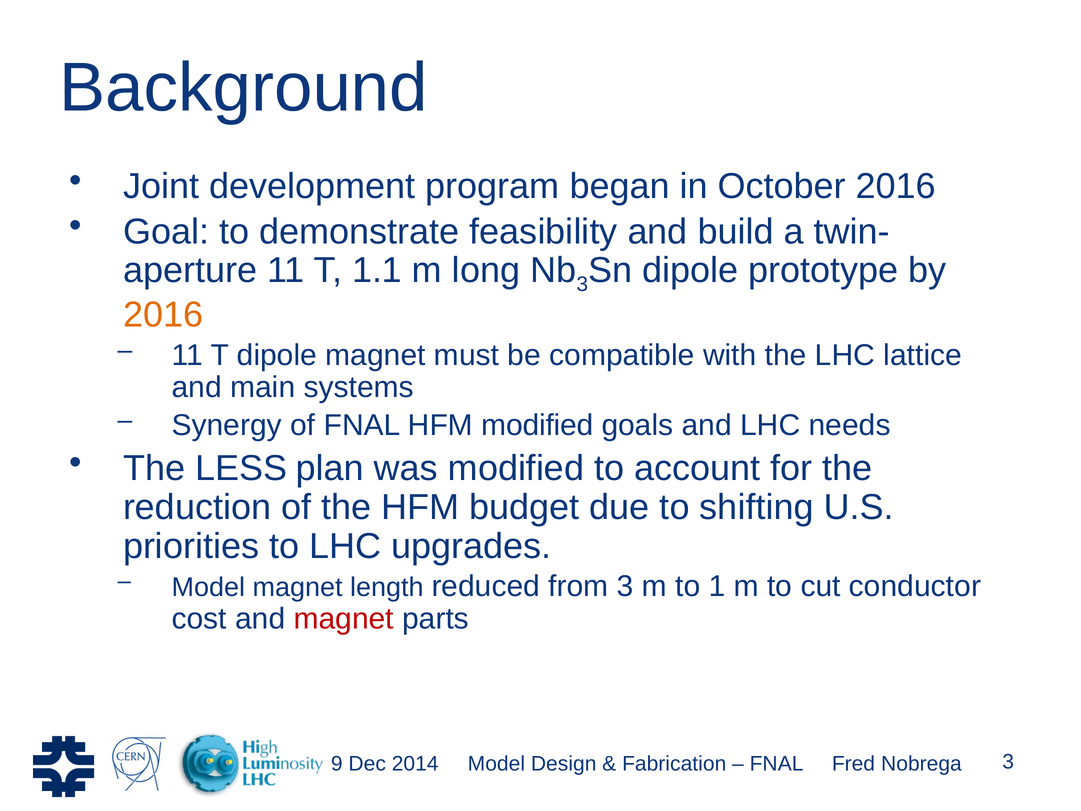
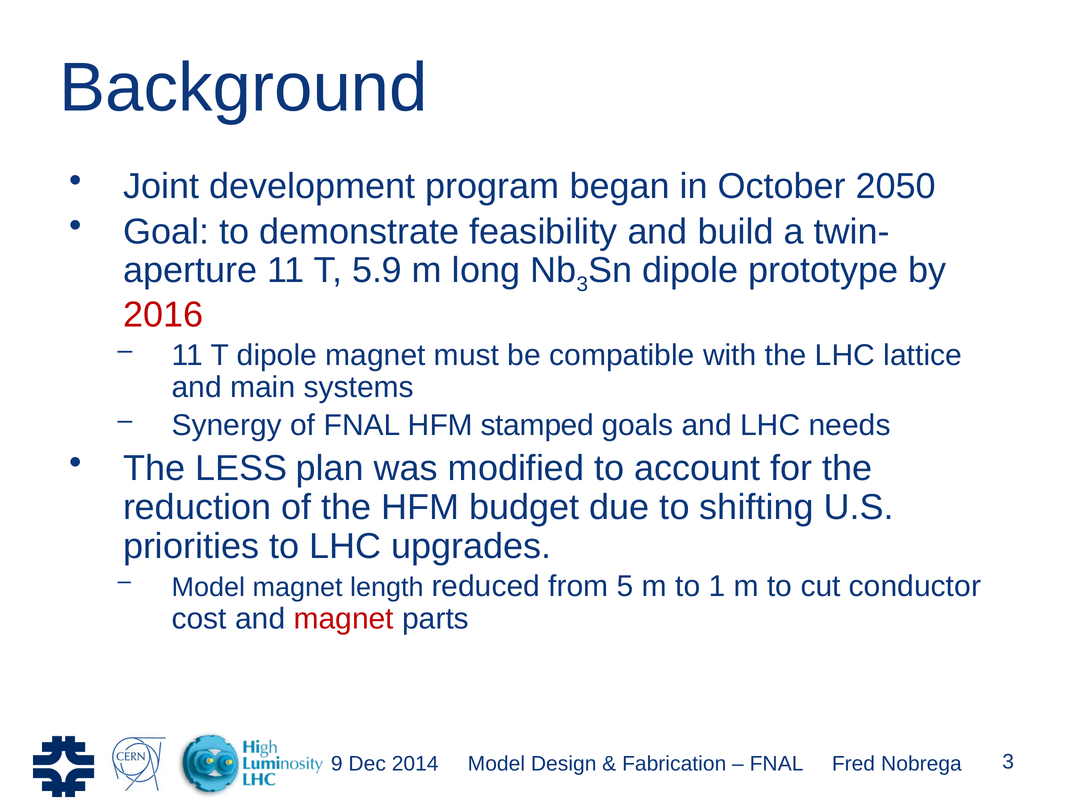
October 2016: 2016 -> 2050
1.1: 1.1 -> 5.9
2016 at (163, 315) colour: orange -> red
HFM modified: modified -> stamped
from 3: 3 -> 5
